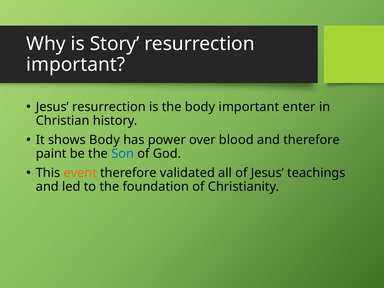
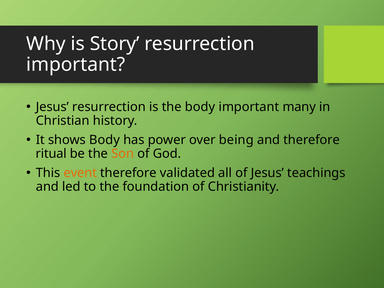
enter: enter -> many
blood: blood -> being
paint: paint -> ritual
Son colour: blue -> orange
